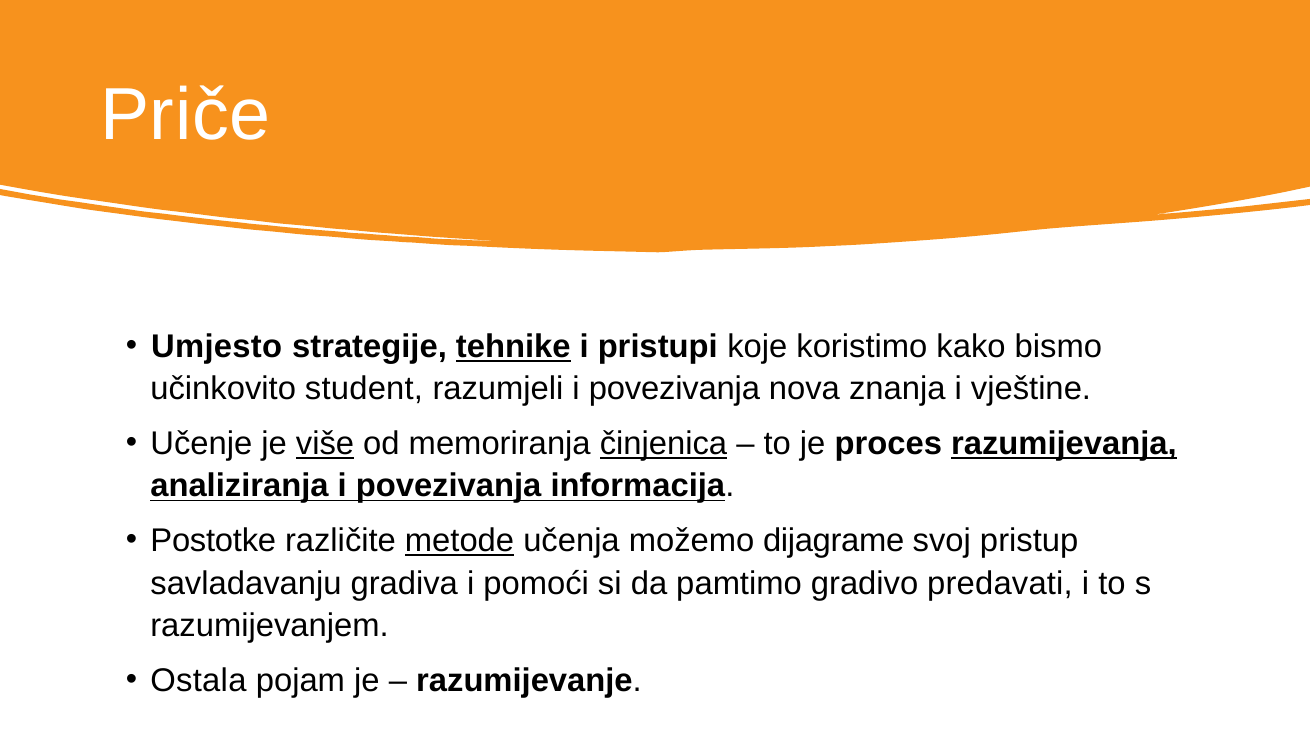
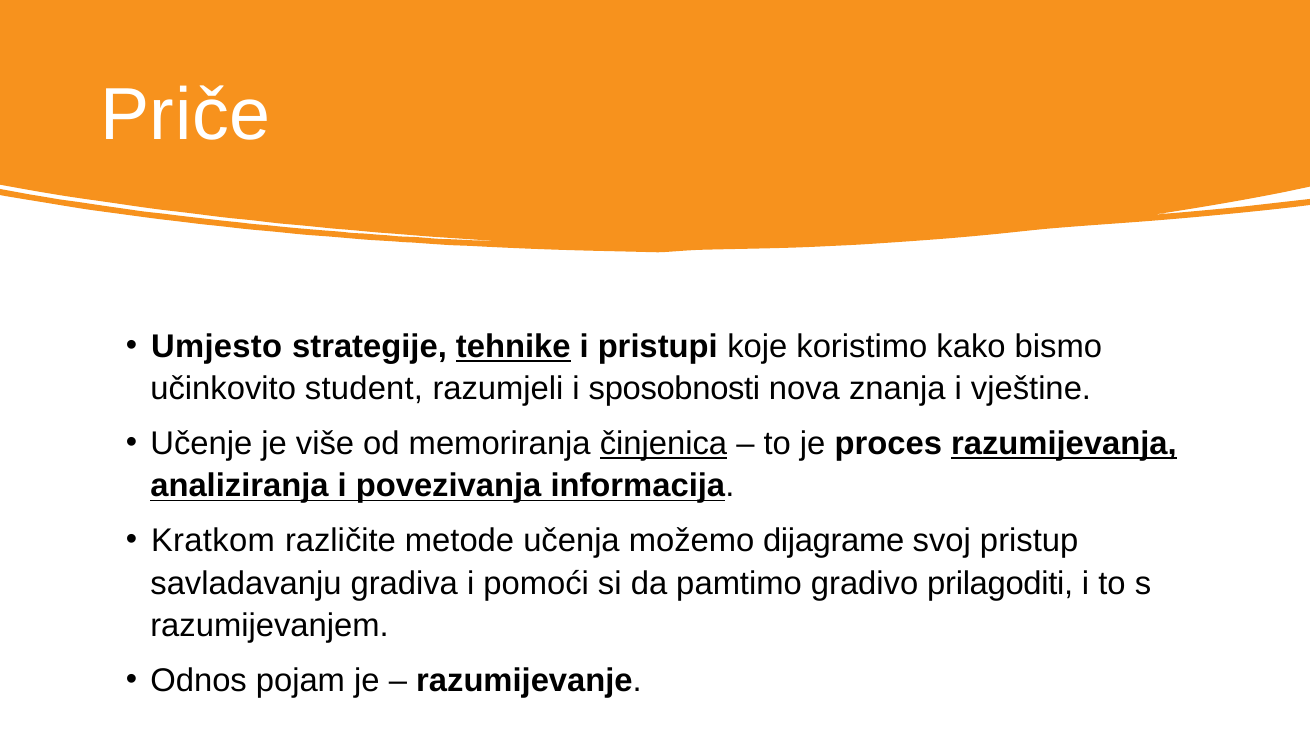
razumjeli i povezivanja: povezivanja -> sposobnosti
više underline: present -> none
Postotke: Postotke -> Kratkom
metode underline: present -> none
predavati: predavati -> prilagoditi
Ostala: Ostala -> Odnos
